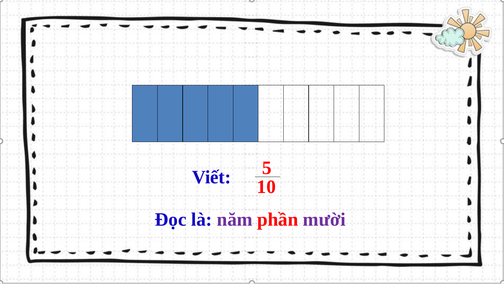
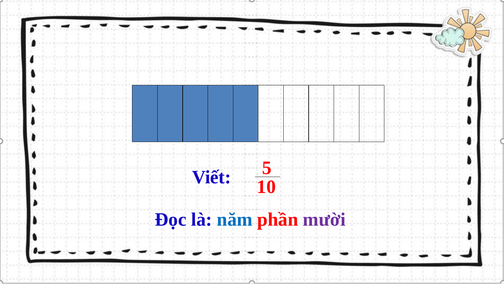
năm colour: purple -> blue
